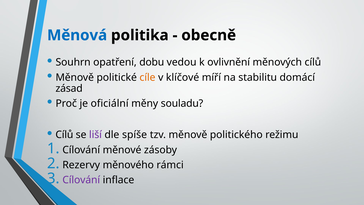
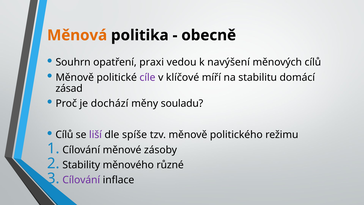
Měnová colour: blue -> orange
dobu: dobu -> praxi
ovlivnění: ovlivnění -> navýšení
cíle colour: orange -> purple
oficiální: oficiální -> dochází
Rezervy: Rezervy -> Stability
rámci: rámci -> různé
